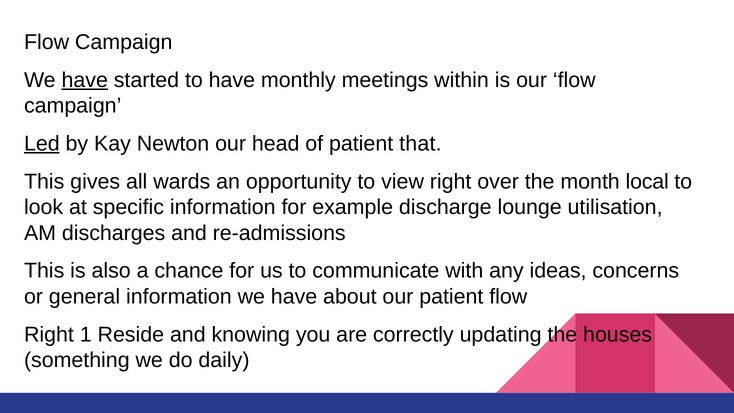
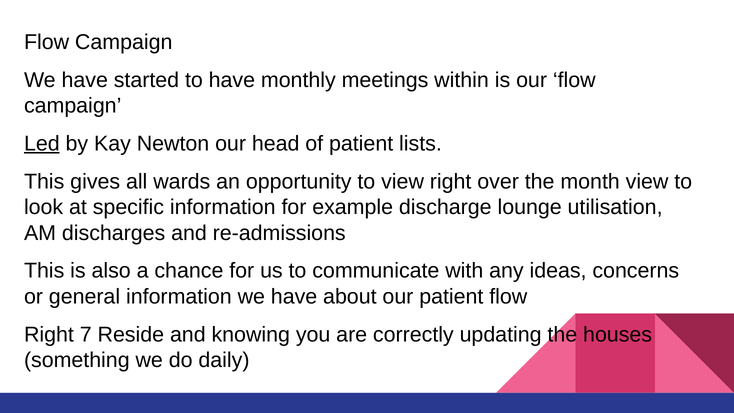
have at (85, 80) underline: present -> none
that: that -> lists
month local: local -> view
1: 1 -> 7
